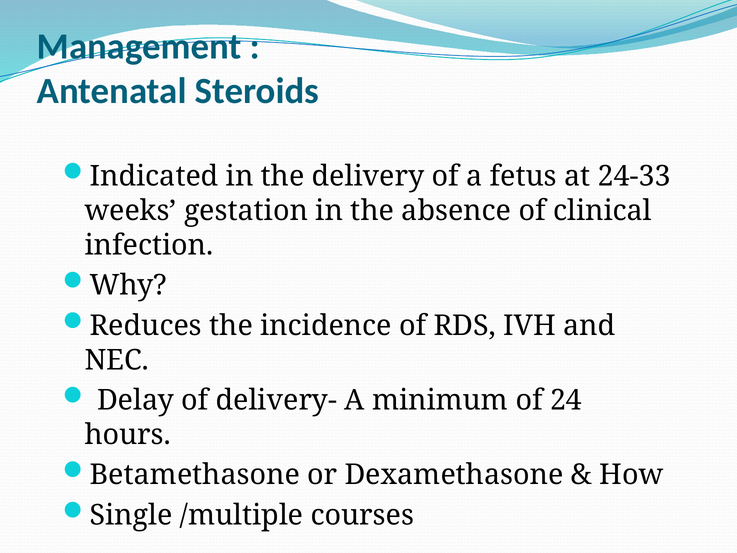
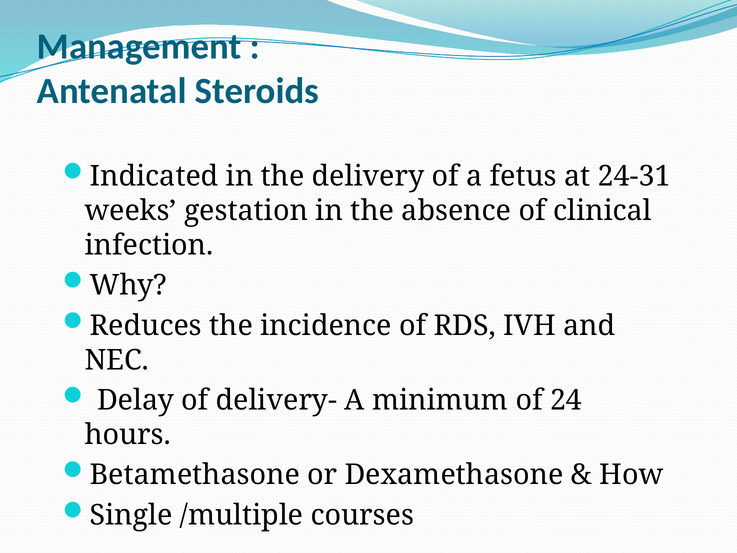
24-33: 24-33 -> 24-31
